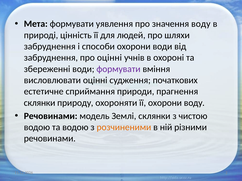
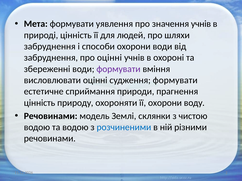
значення воду: воду -> учнів
судження початкових: початкових -> формувати
склянки at (40, 103): склянки -> цінність
розчиненими colour: orange -> blue
